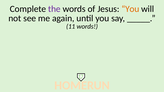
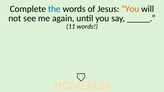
the colour: purple -> blue
